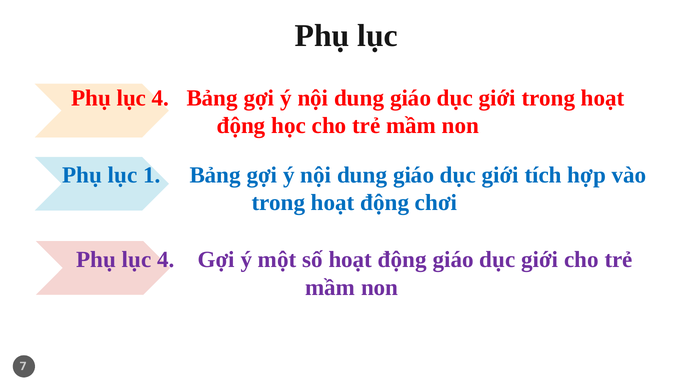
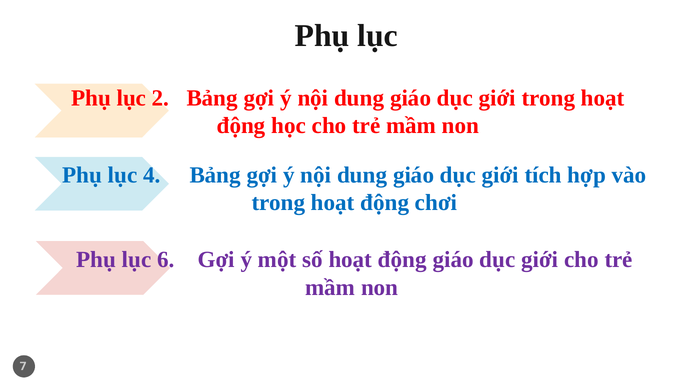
4 at (161, 98): 4 -> 2
1: 1 -> 4
4 at (166, 260): 4 -> 6
